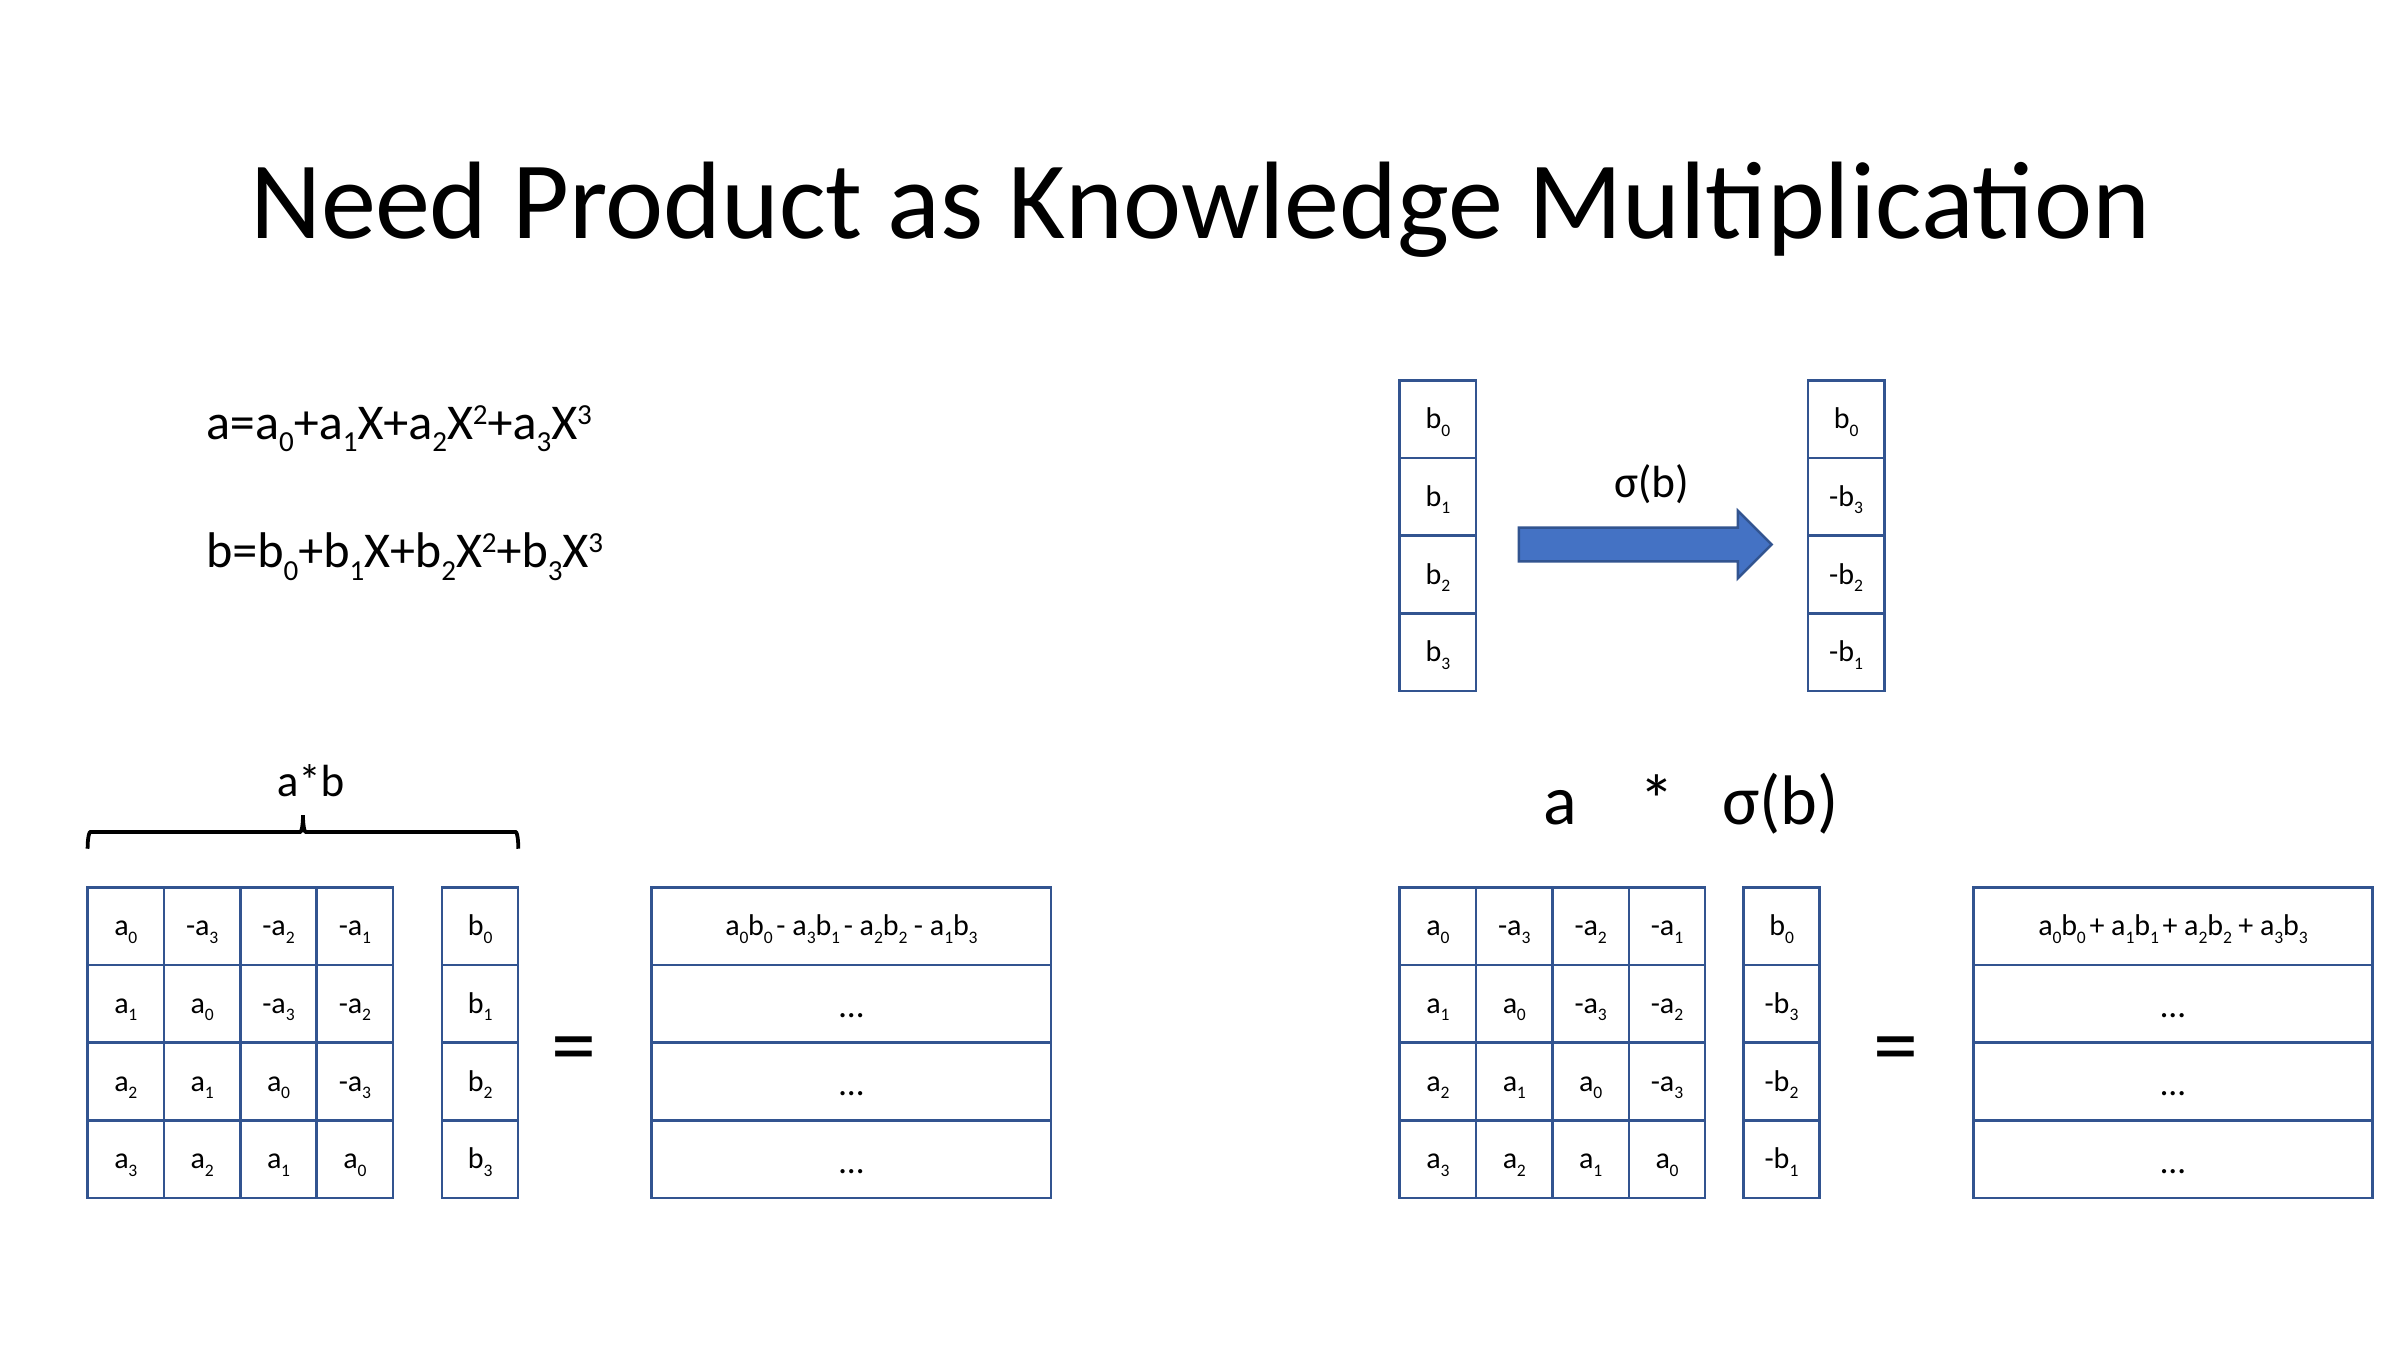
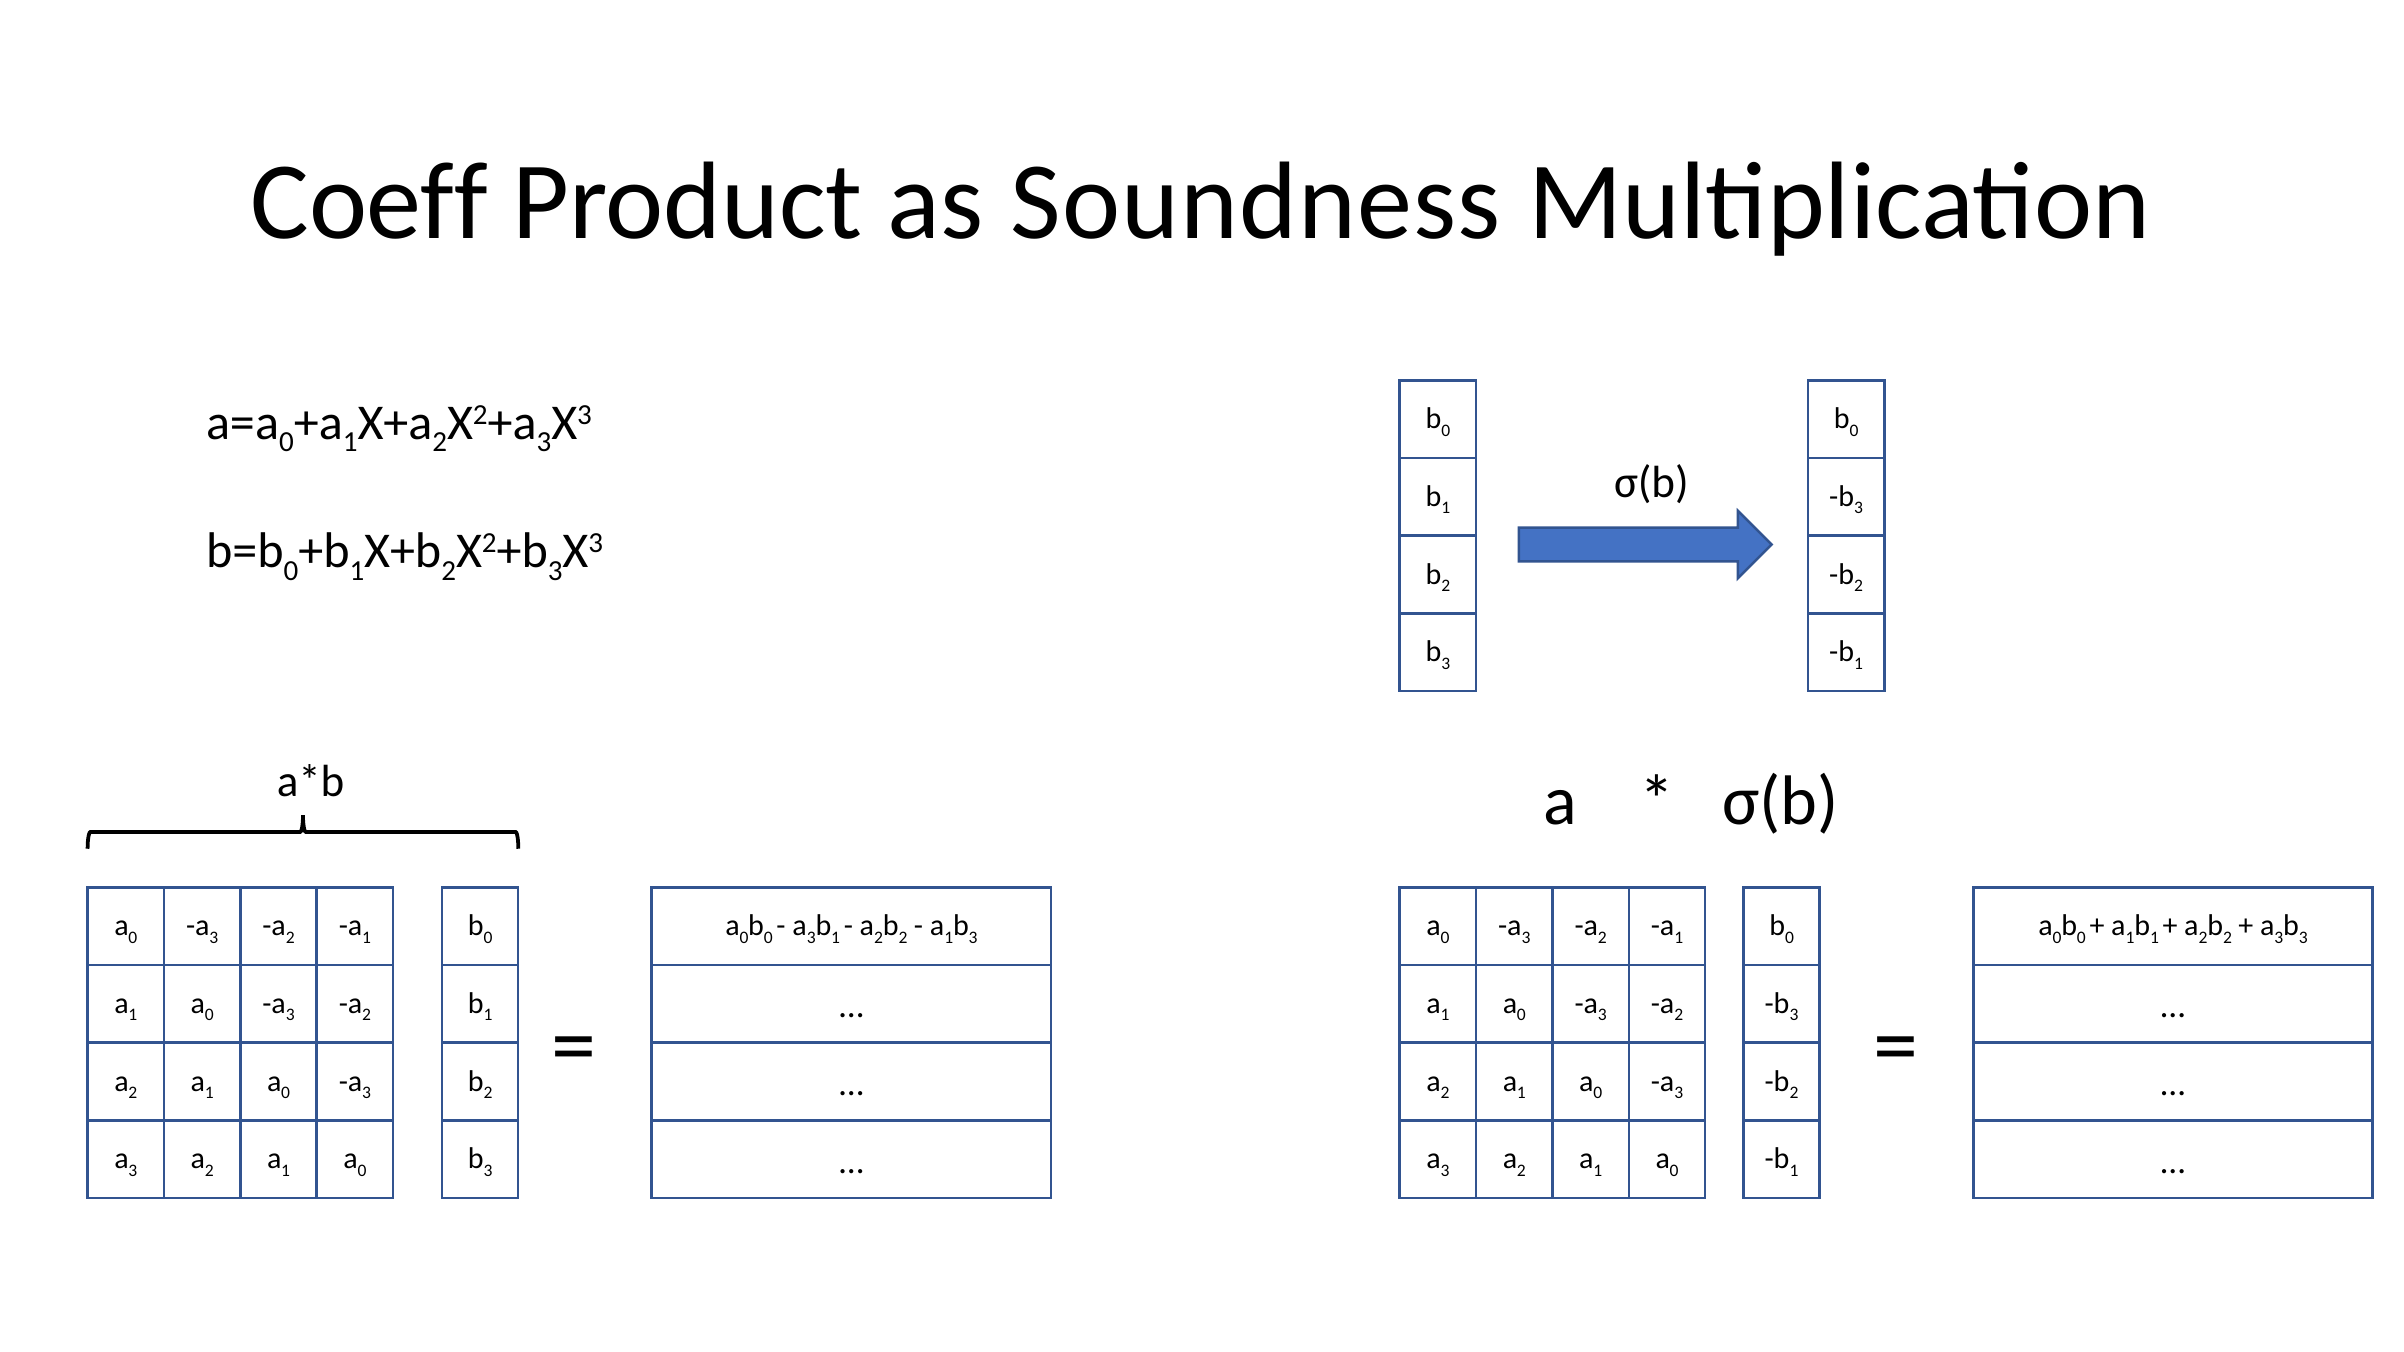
Need: Need -> Coeff
Knowledge: Knowledge -> Soundness
